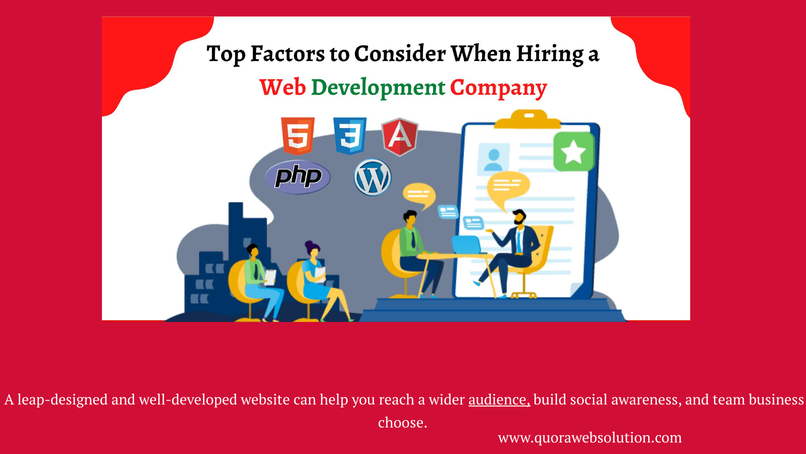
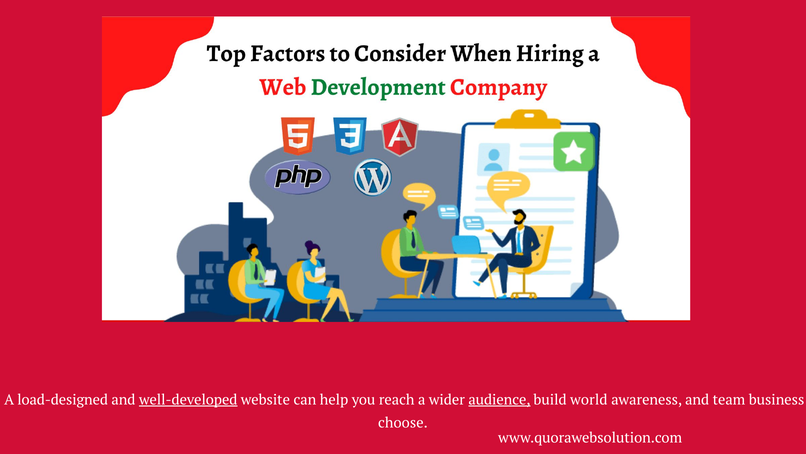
leap-designed: leap-designed -> load-designed
well-developed underline: none -> present
social: social -> world
